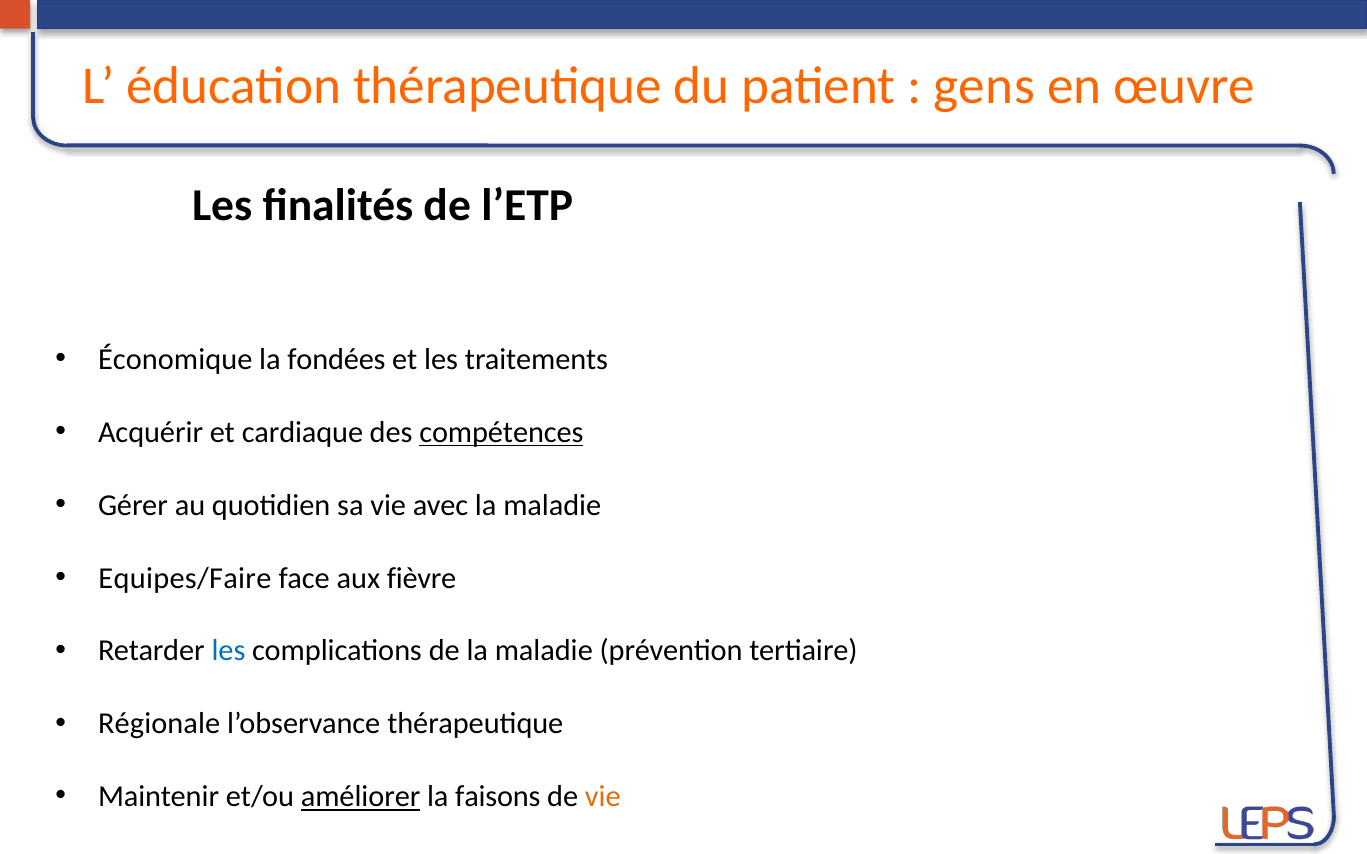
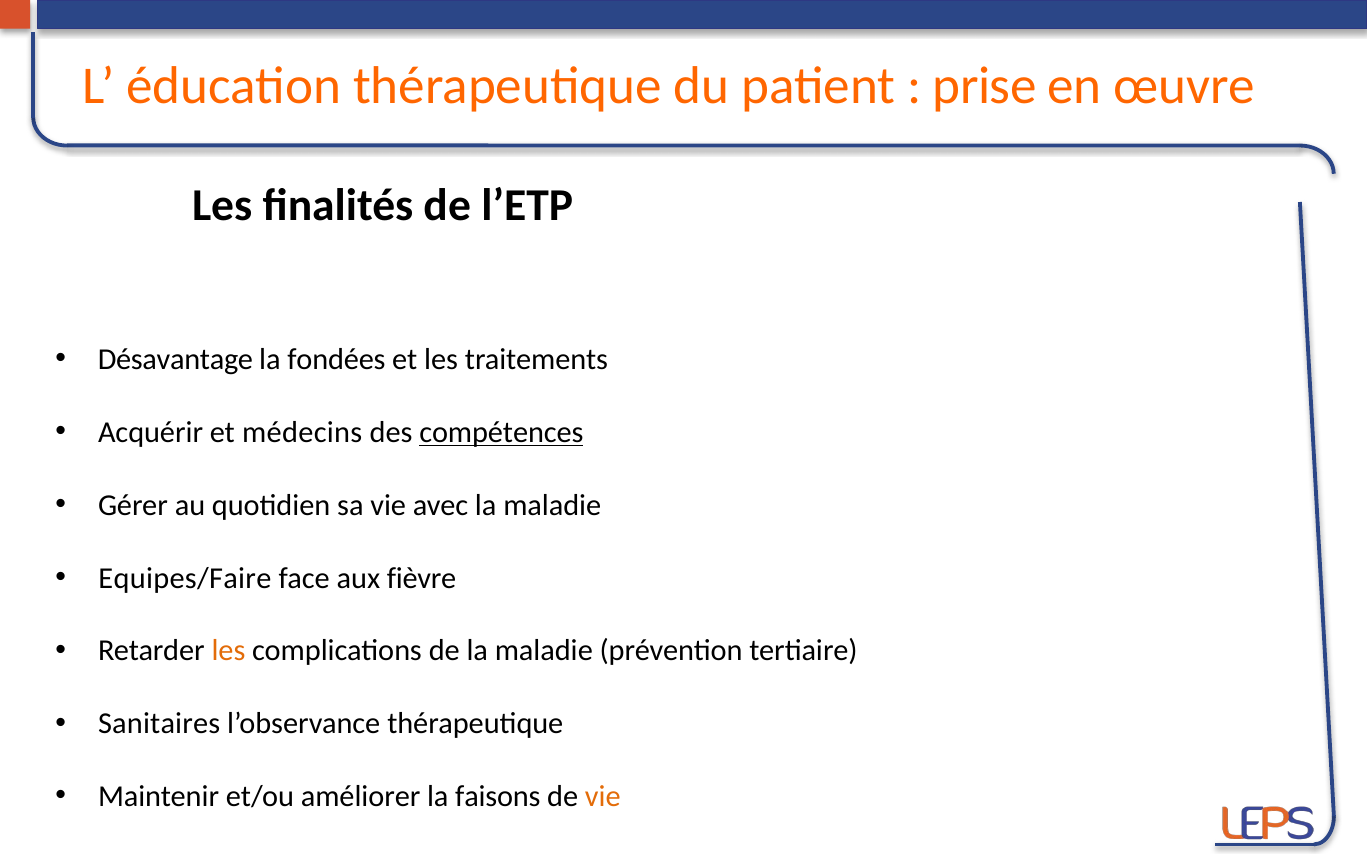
gens: gens -> prise
Économique: Économique -> Désavantage
cardiaque: cardiaque -> médecins
les at (228, 651) colour: blue -> orange
Régionale: Régionale -> Sanitaires
améliorer underline: present -> none
